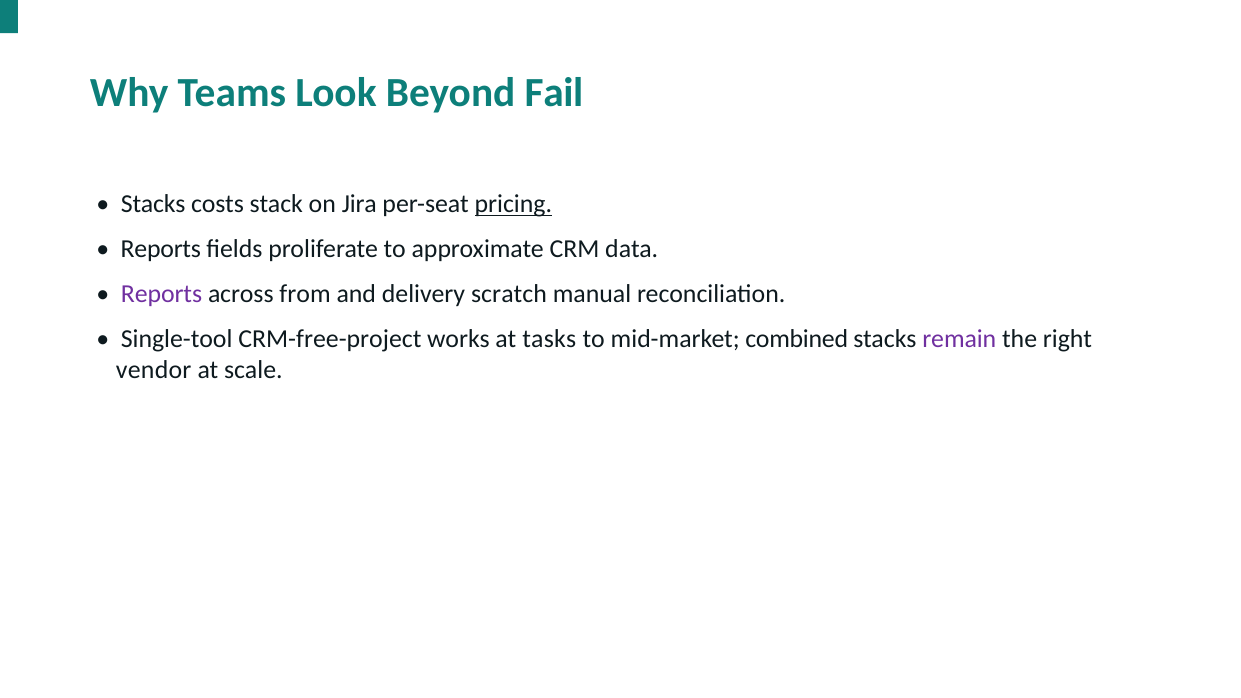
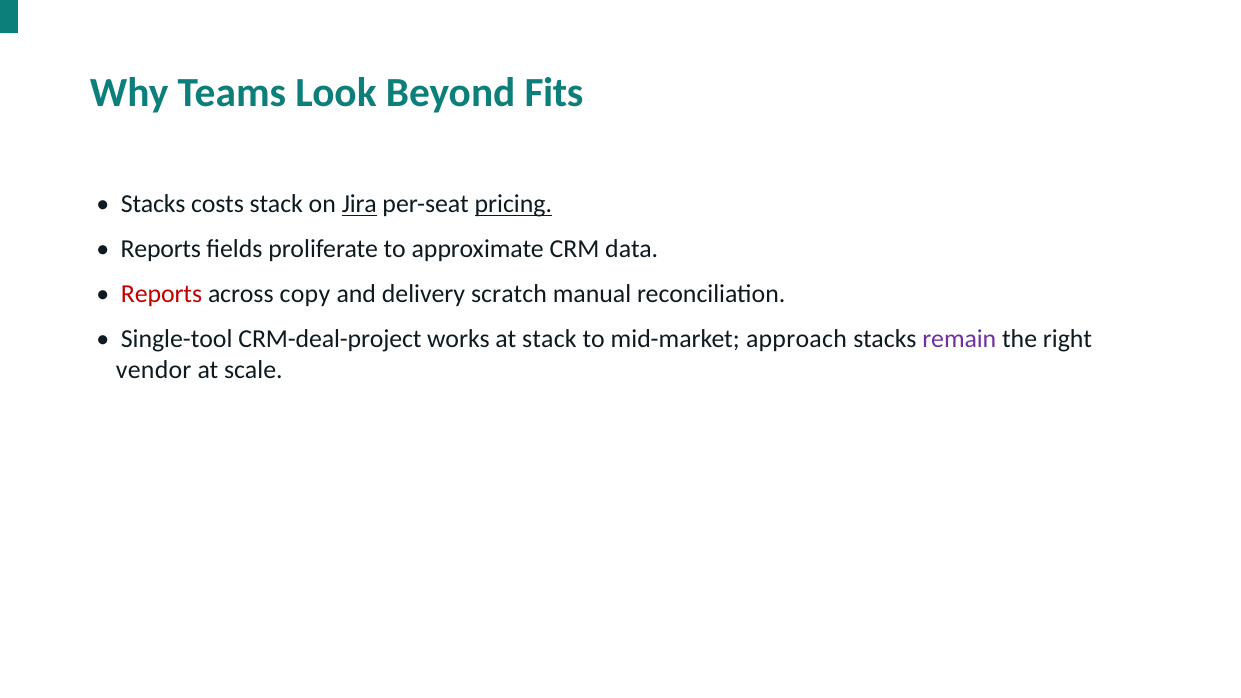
Fail: Fail -> Fits
Jira underline: none -> present
Reports at (161, 294) colour: purple -> red
from: from -> copy
CRM-free-project: CRM-free-project -> CRM-deal-project
at tasks: tasks -> stack
combined: combined -> approach
